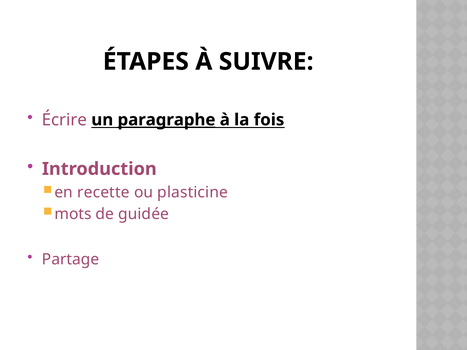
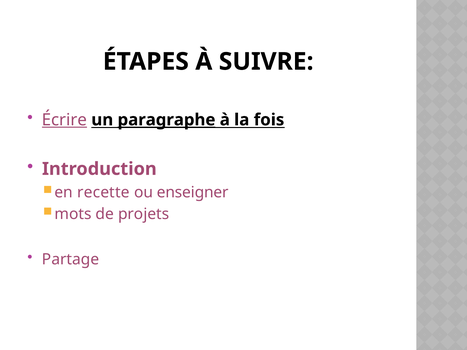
Écrire underline: none -> present
plasticine: plasticine -> enseigner
guidée: guidée -> projets
